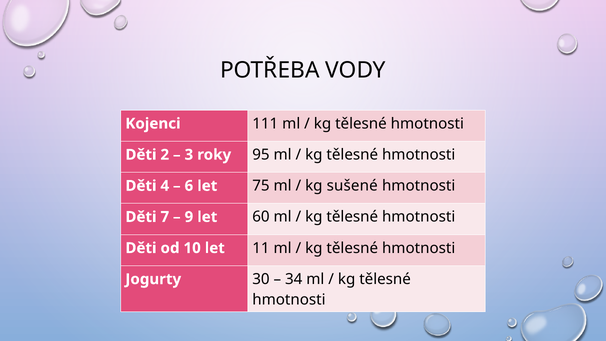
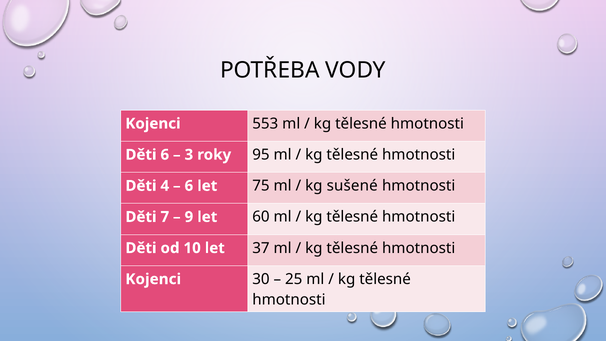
111: 111 -> 553
Děti 2: 2 -> 6
11: 11 -> 37
Jogurty at (153, 279): Jogurty -> Kojenci
34: 34 -> 25
